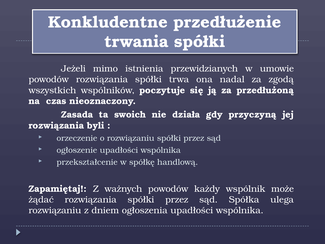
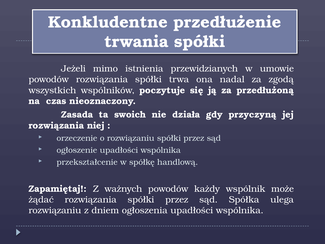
byli: byli -> niej
